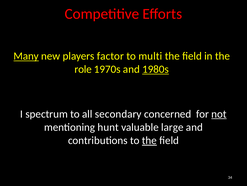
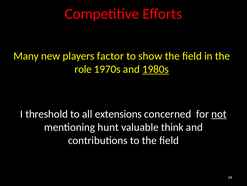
Many underline: present -> none
multi: multi -> show
spectrum: spectrum -> threshold
secondary: secondary -> extensions
large: large -> think
the at (149, 140) underline: present -> none
